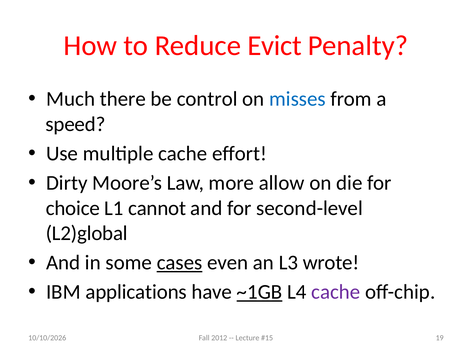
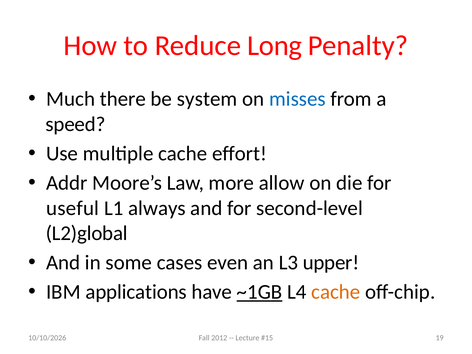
Evict: Evict -> Long
control: control -> system
Dirty: Dirty -> Addr
choice: choice -> useful
cannot: cannot -> always
cases underline: present -> none
wrote: wrote -> upper
cache at (336, 292) colour: purple -> orange
